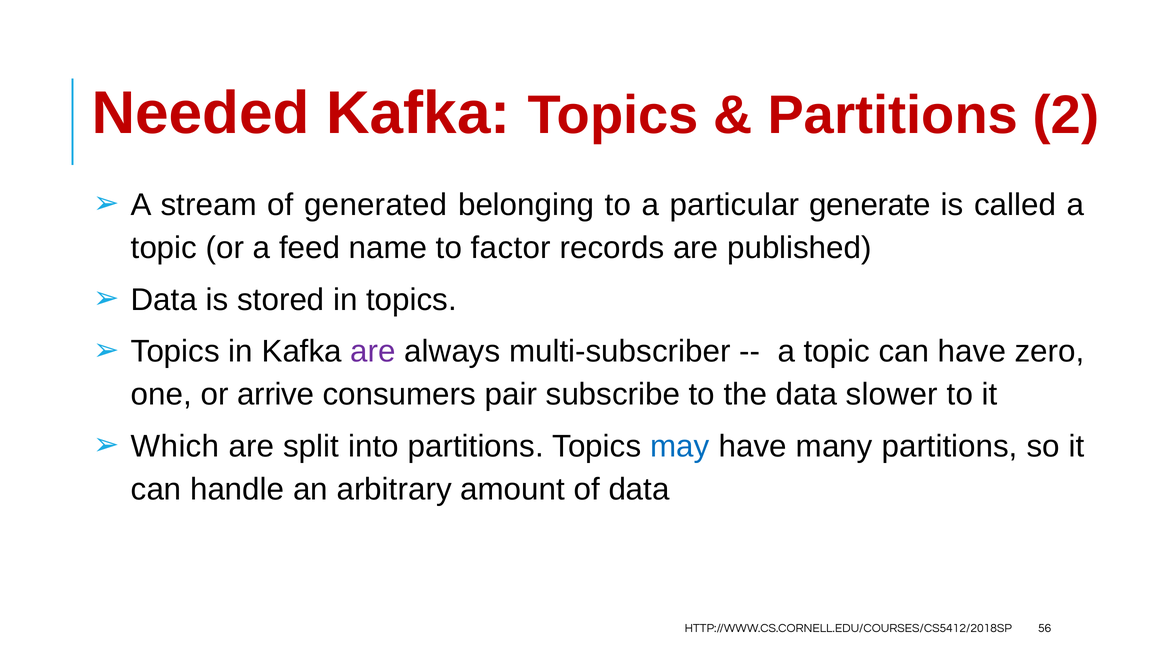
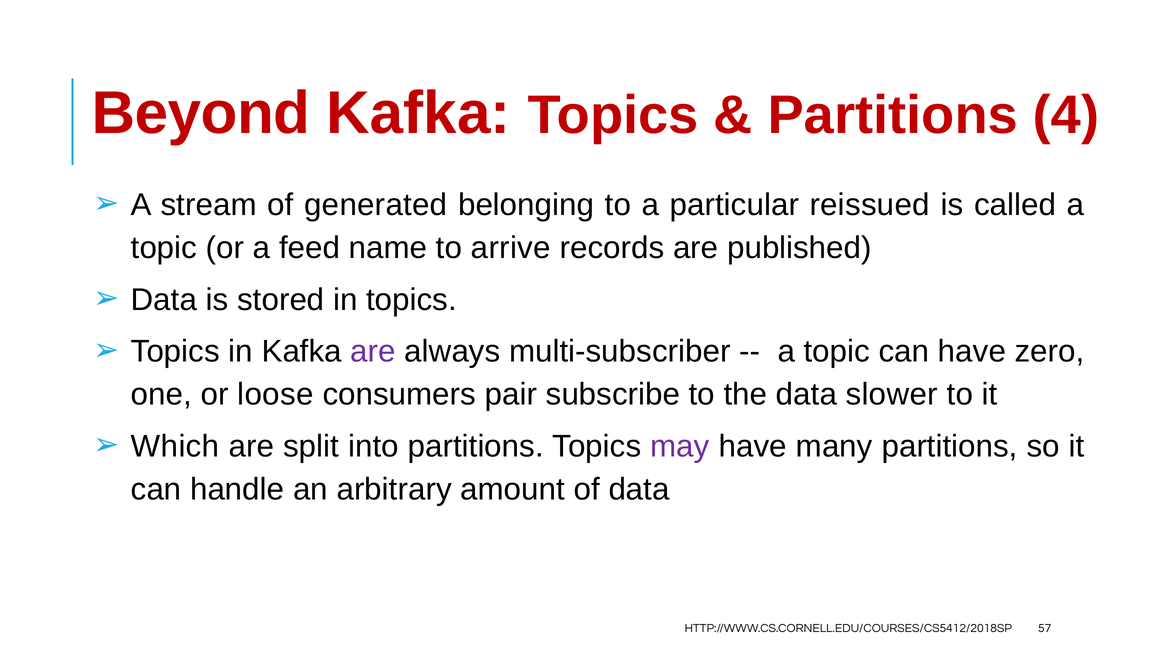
Needed: Needed -> Beyond
2: 2 -> 4
generate: generate -> reissued
factor: factor -> arrive
arrive: arrive -> loose
may colour: blue -> purple
56: 56 -> 57
